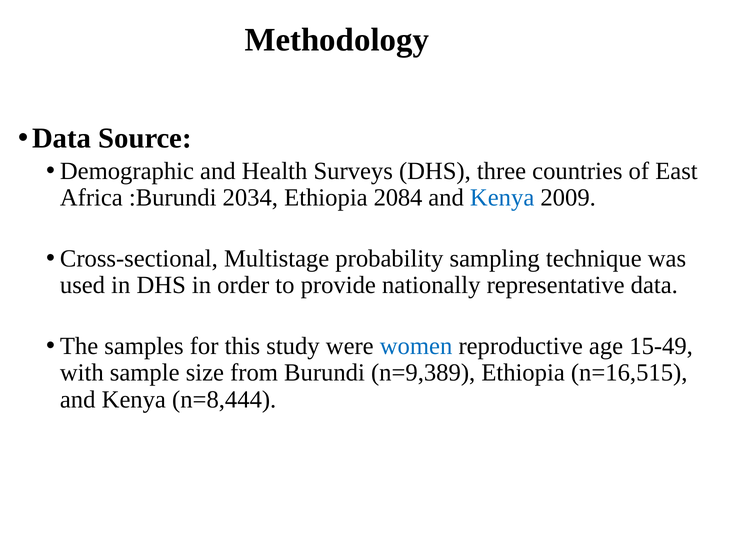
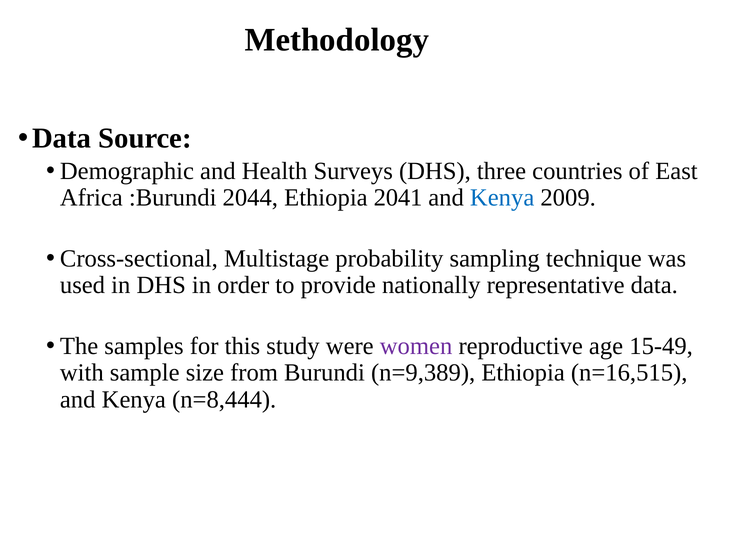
2034: 2034 -> 2044
2084: 2084 -> 2041
women colour: blue -> purple
